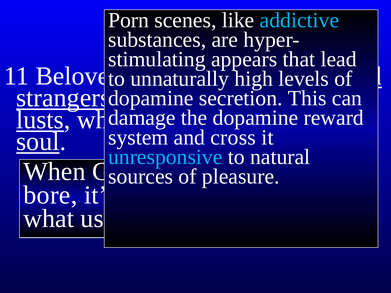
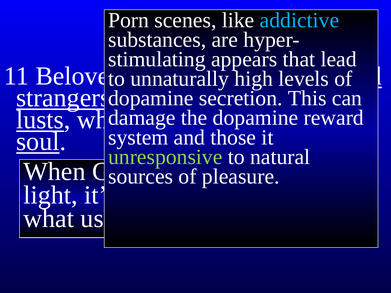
cross: cross -> those
unresponsive colour: light blue -> light green
bore: bore -> light
